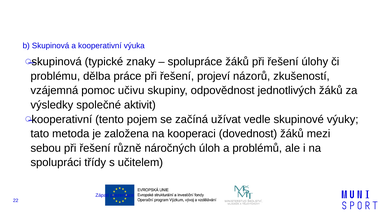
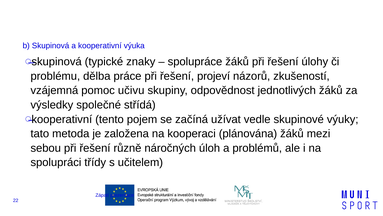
aktivit: aktivit -> střídá
dovednost: dovednost -> plánována
